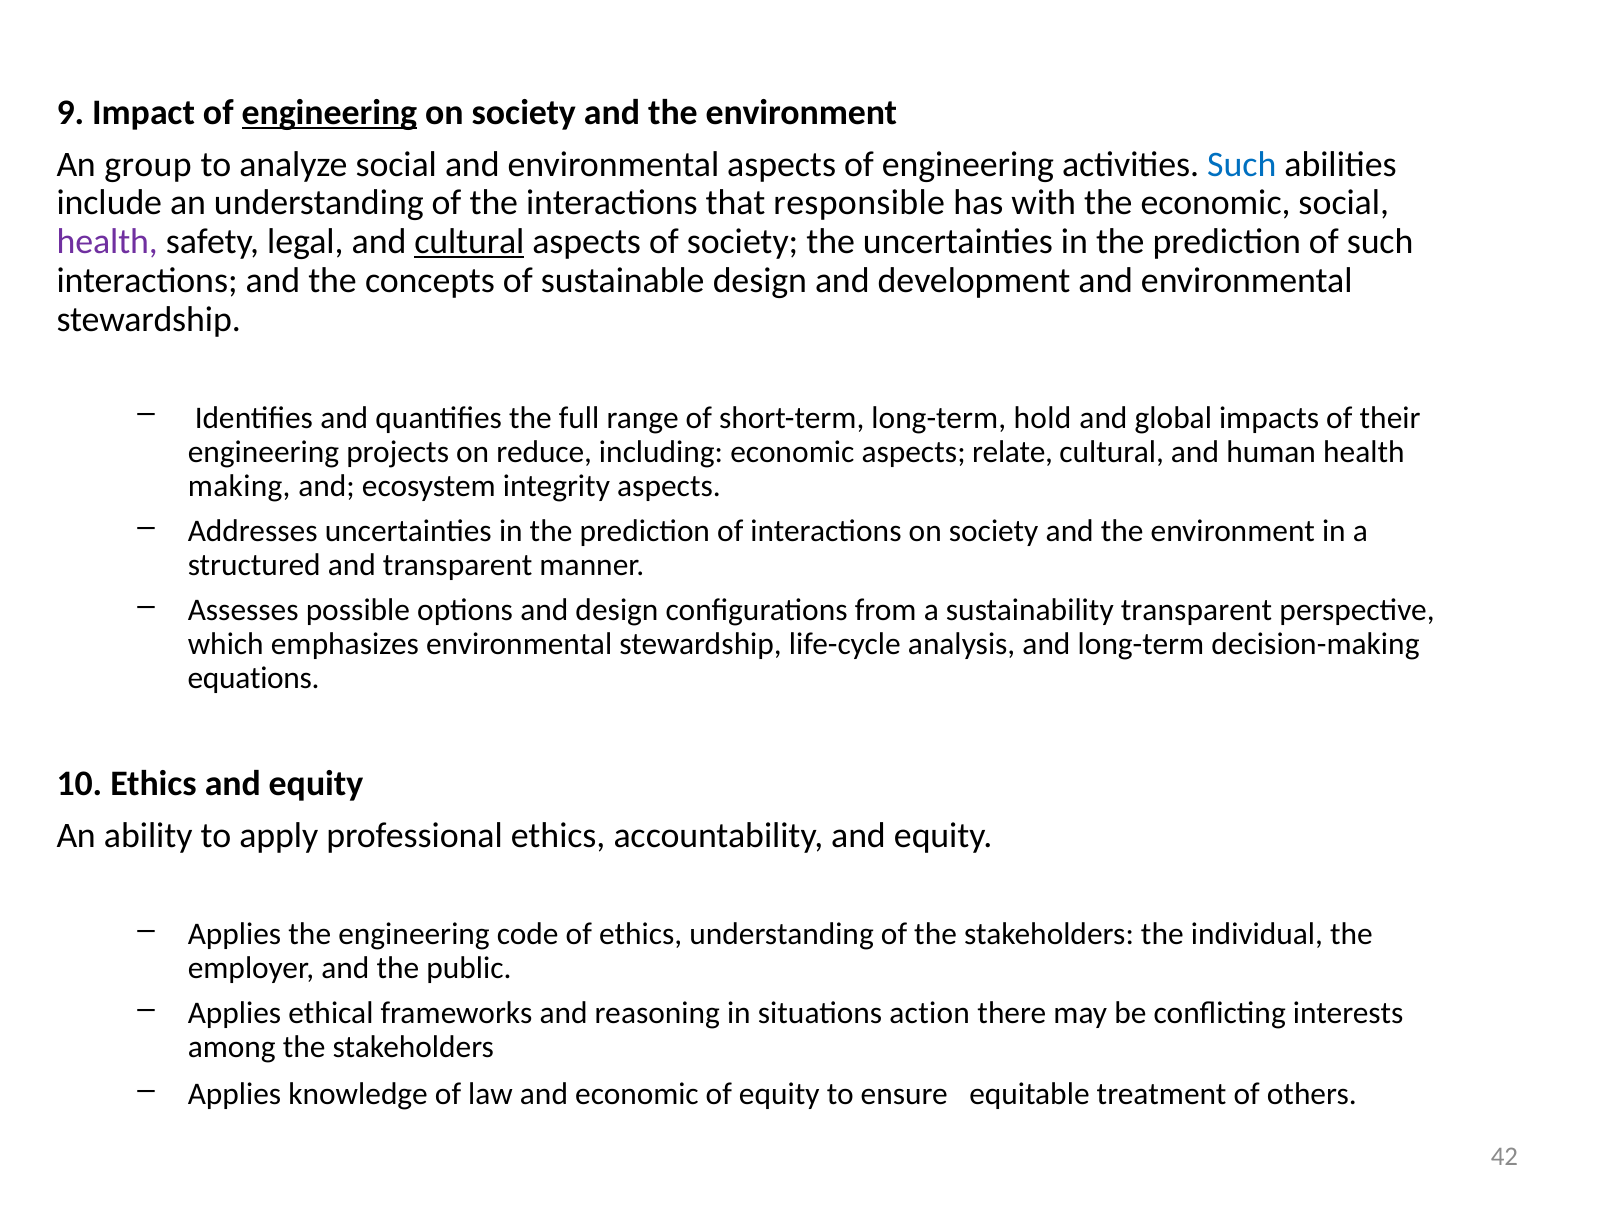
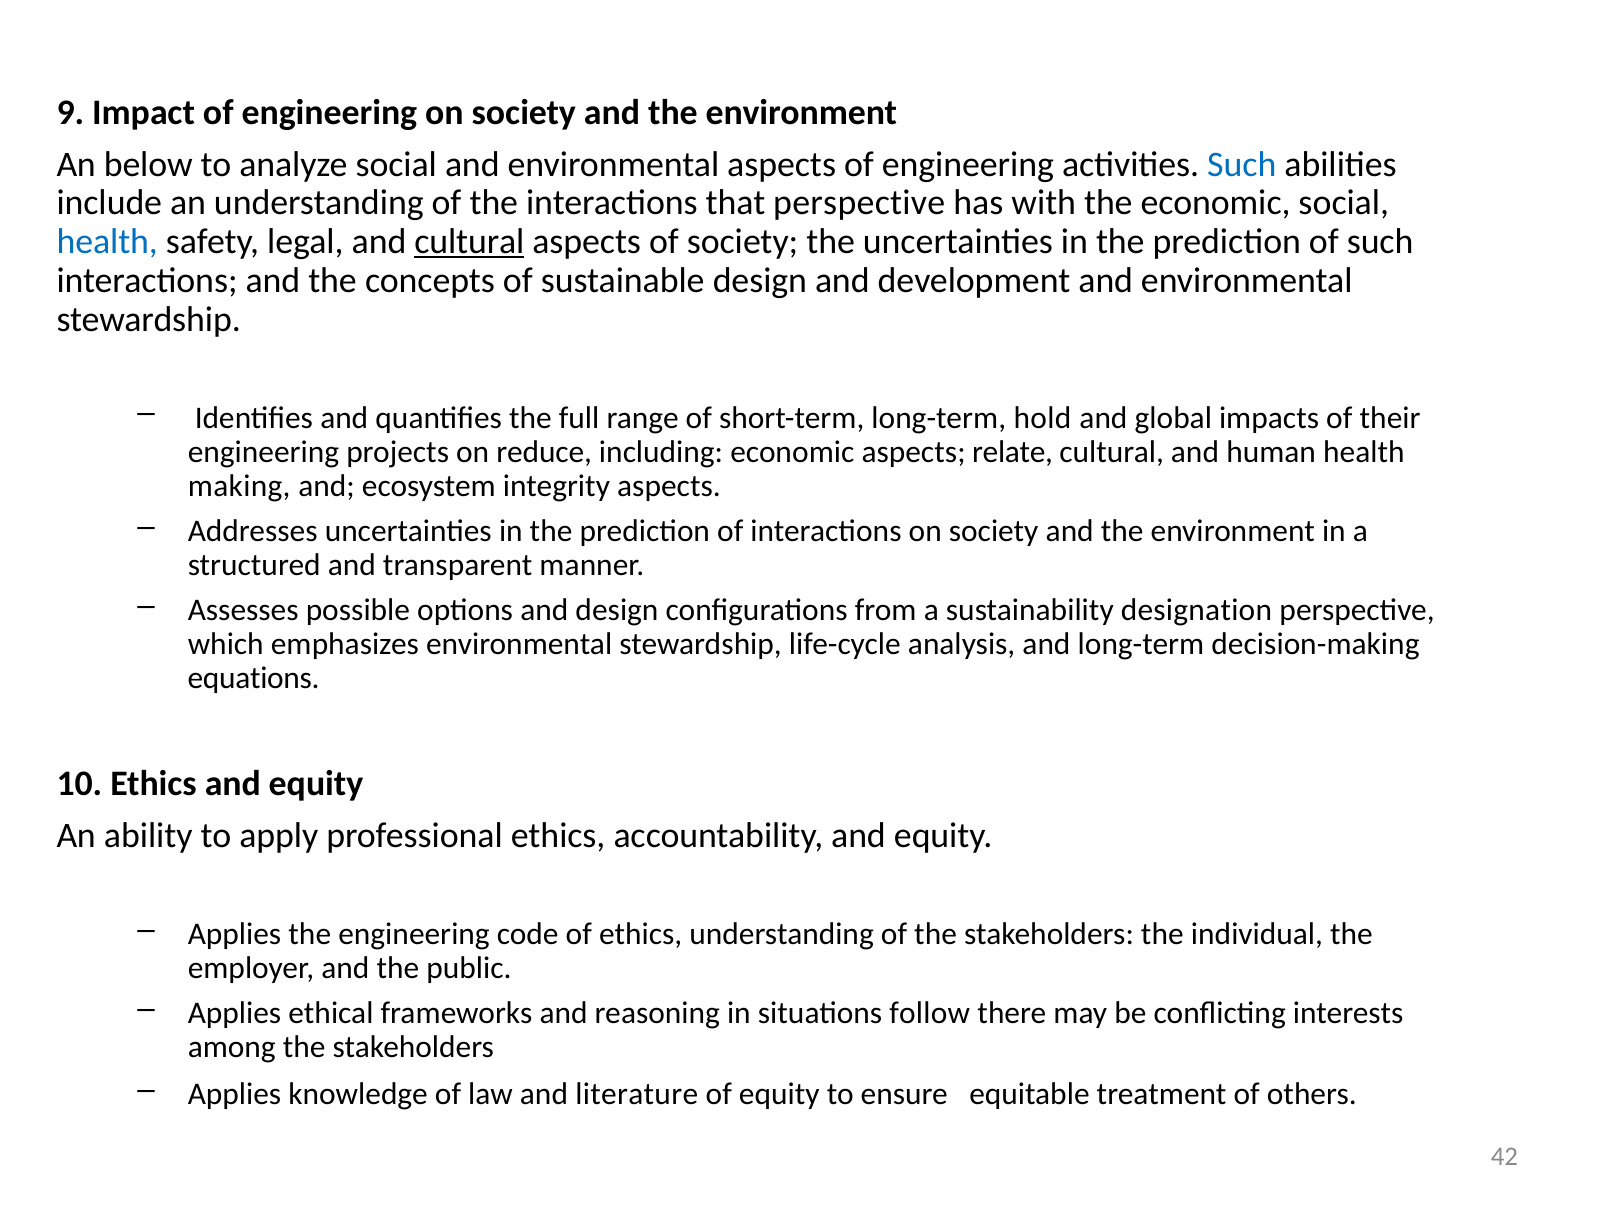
engineering at (329, 113) underline: present -> none
group: group -> below
that responsible: responsible -> perspective
health at (107, 242) colour: purple -> blue
sustainability transparent: transparent -> designation
action: action -> follow
and economic: economic -> literature
